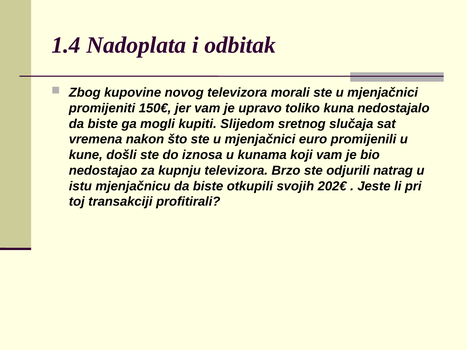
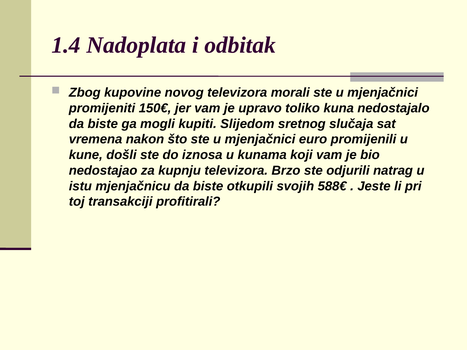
202€: 202€ -> 588€
